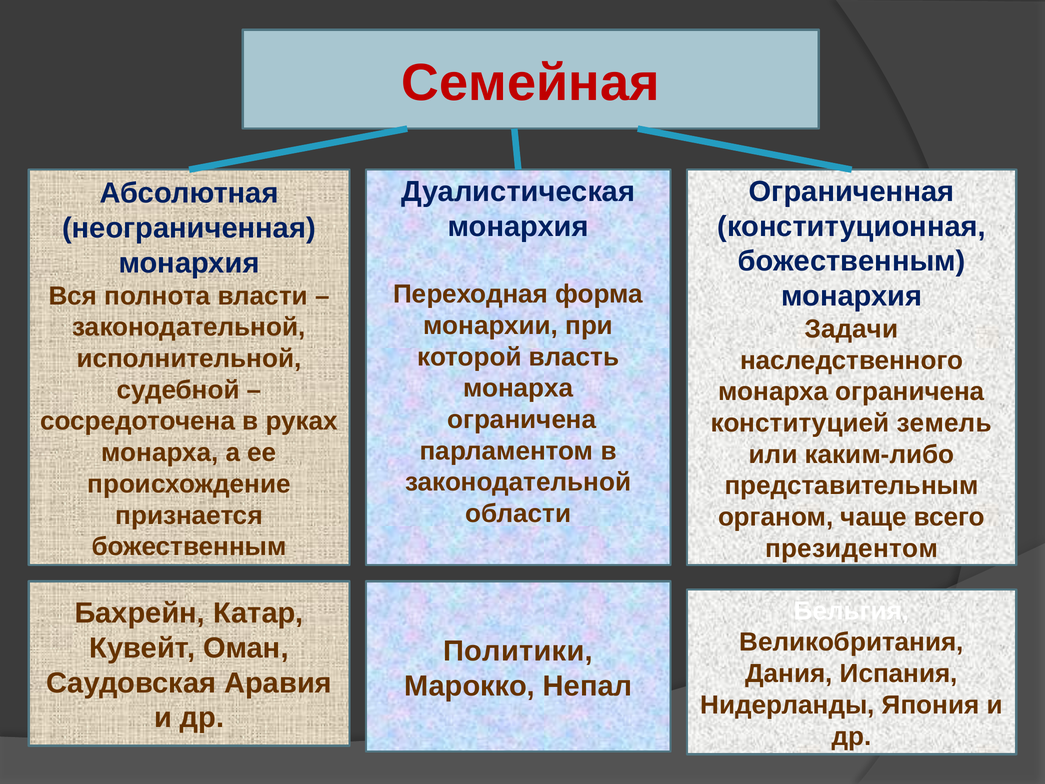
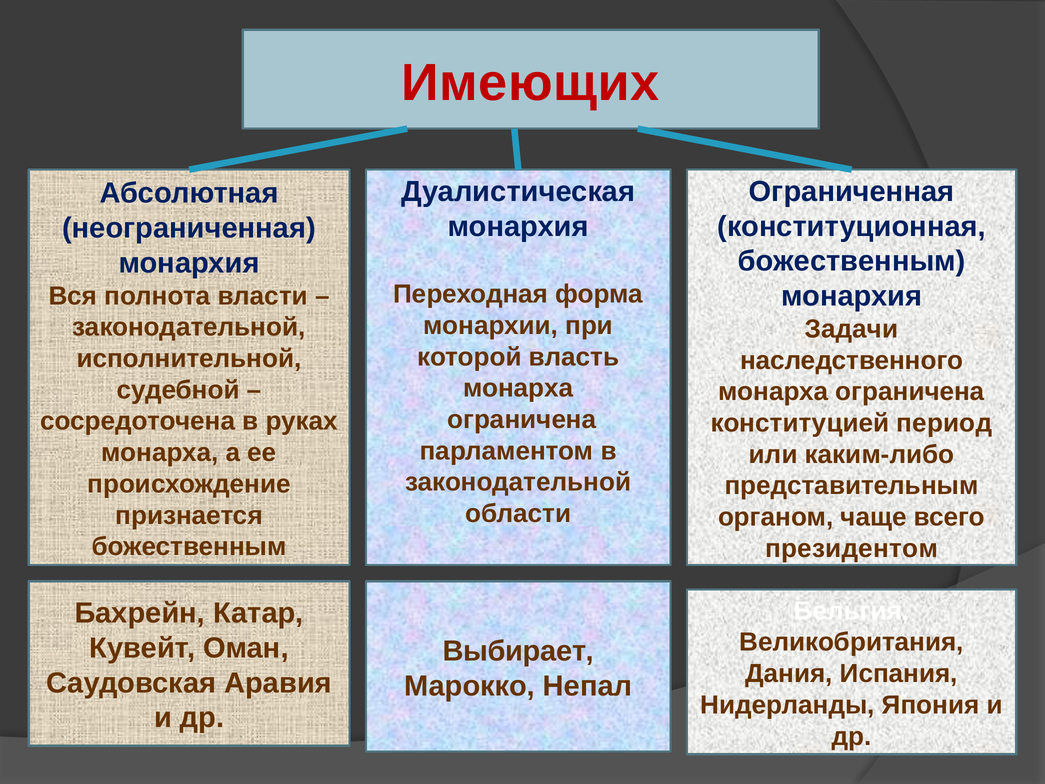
Семейная: Семейная -> Имеющих
земель: земель -> период
Политики: Политики -> Выбирает
